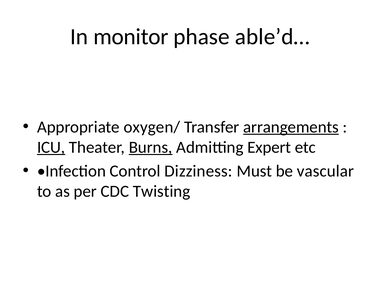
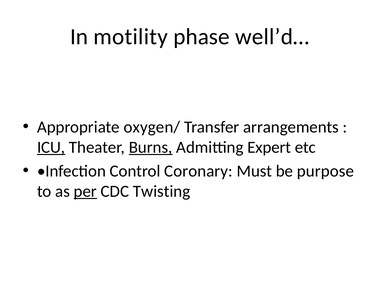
monitor: monitor -> motility
able’d…: able’d… -> well’d…
arrangements underline: present -> none
Dizziness: Dizziness -> Coronary
vascular: vascular -> purpose
per underline: none -> present
